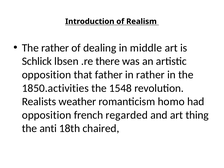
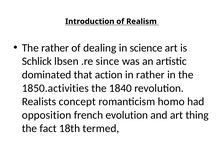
middle: middle -> science
there: there -> since
opposition at (46, 75): opposition -> dominated
father: father -> action
1548: 1548 -> 1840
weather: weather -> concept
regarded: regarded -> evolution
anti: anti -> fact
chaired: chaired -> termed
